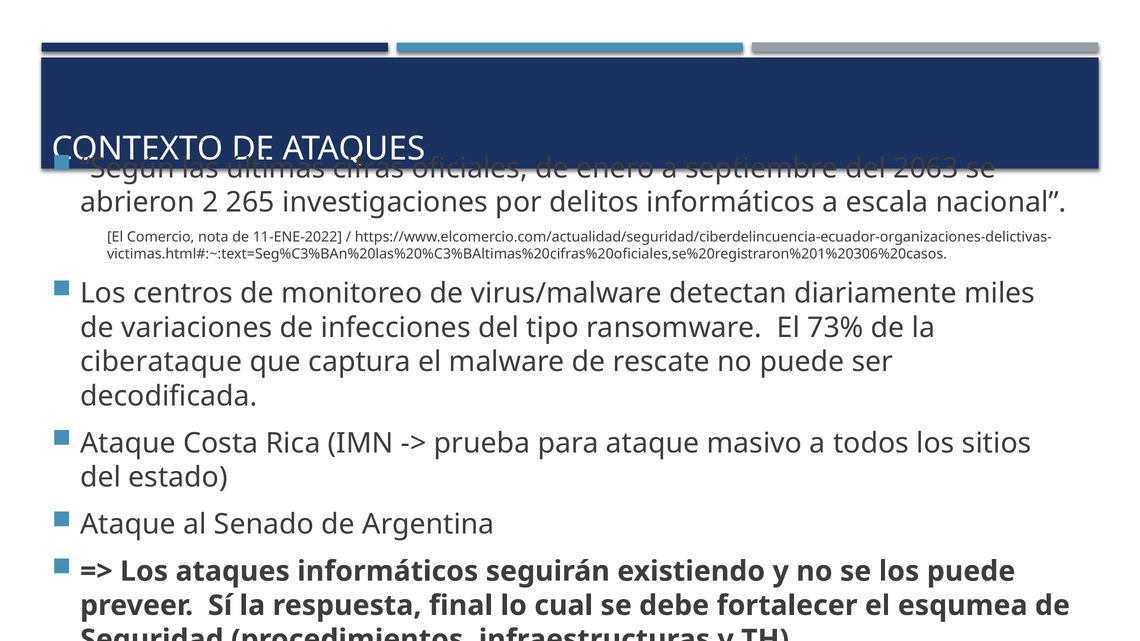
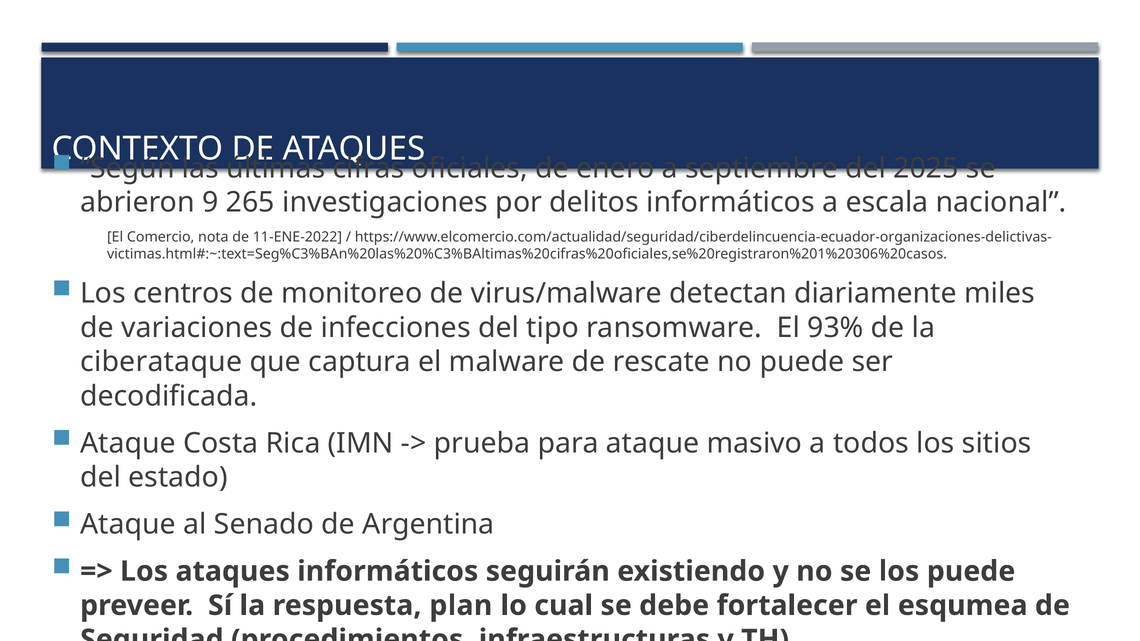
2063: 2063 -> 2025
2: 2 -> 9
73%: 73% -> 93%
final: final -> plan
